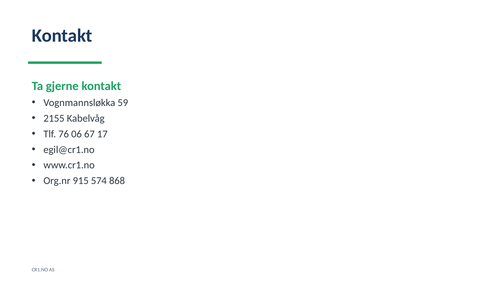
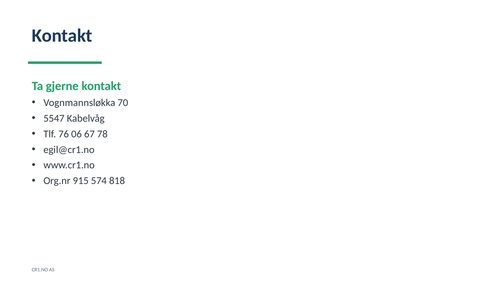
59: 59 -> 70
2155: 2155 -> 5547
17: 17 -> 78
868: 868 -> 818
